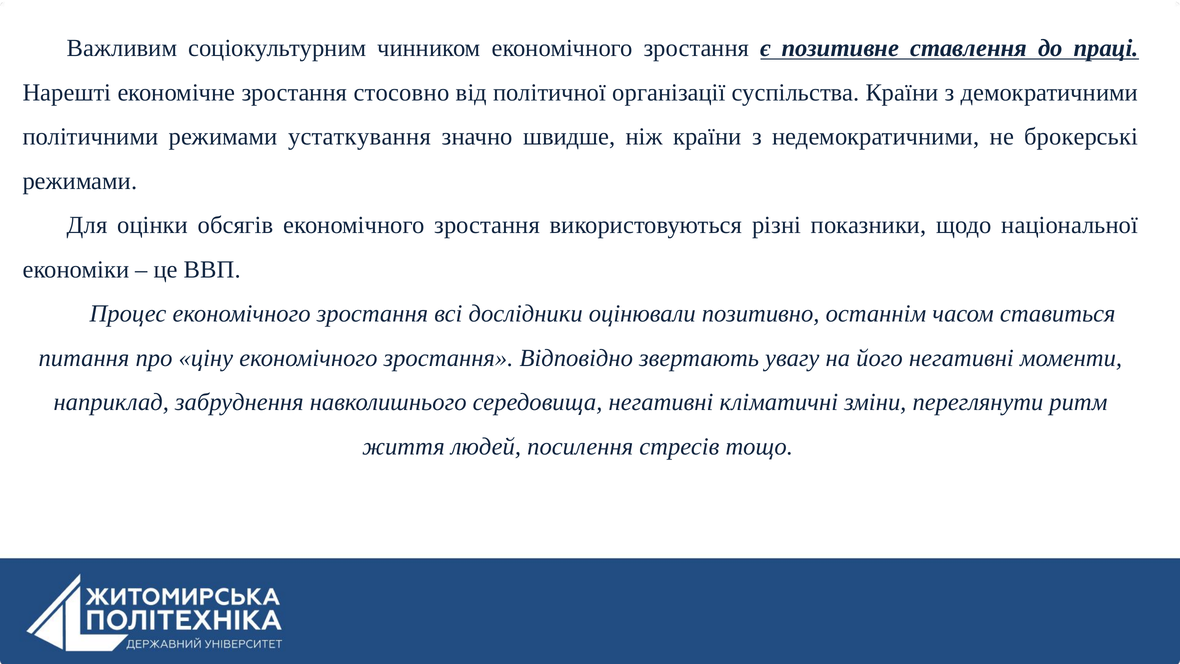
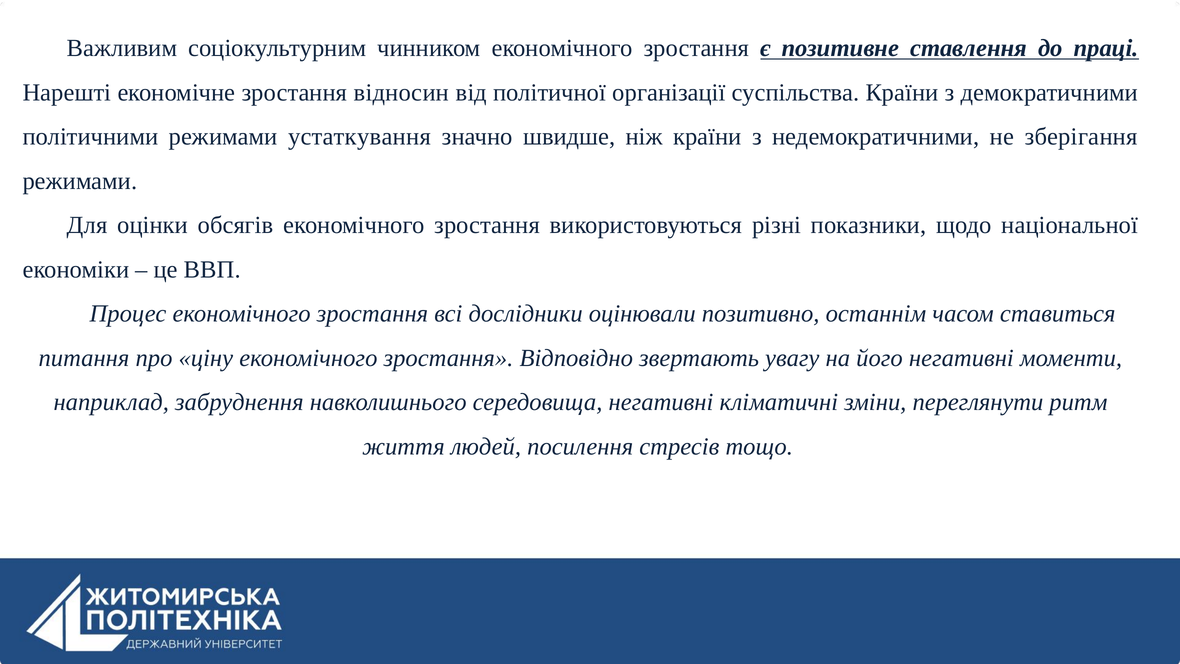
стосовно: стосовно -> відносин
брокерські: брокерські -> зберігання
